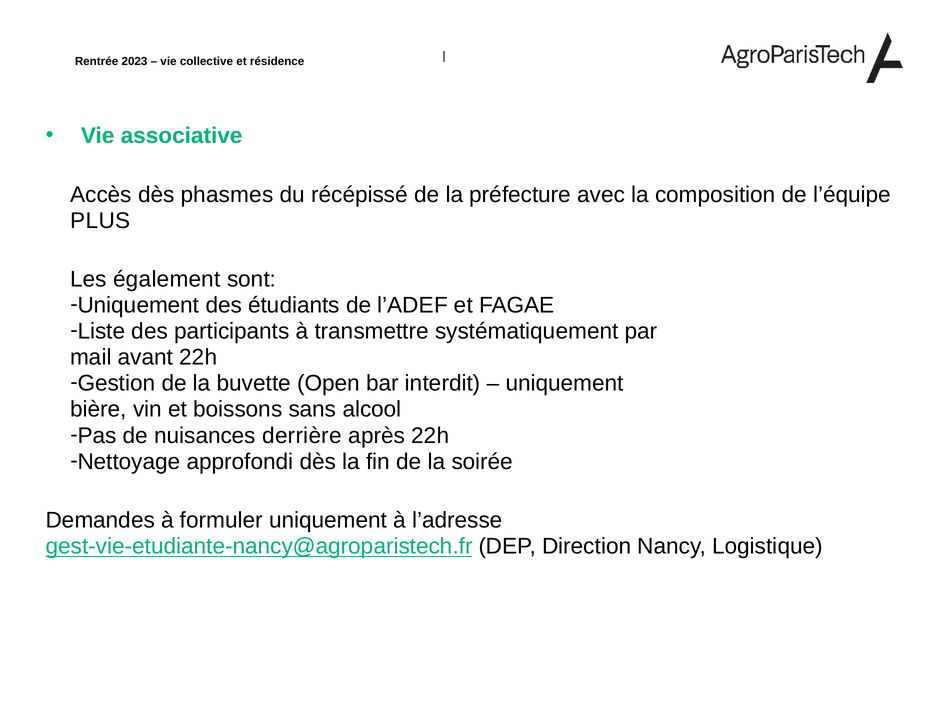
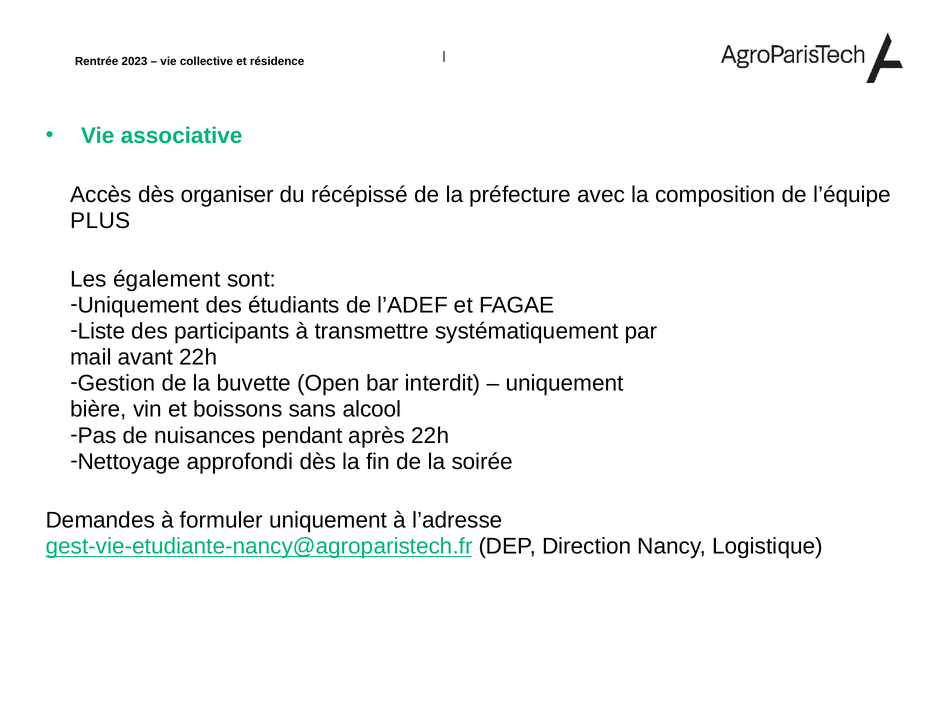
phasmes: phasmes -> organiser
derrière: derrière -> pendant
